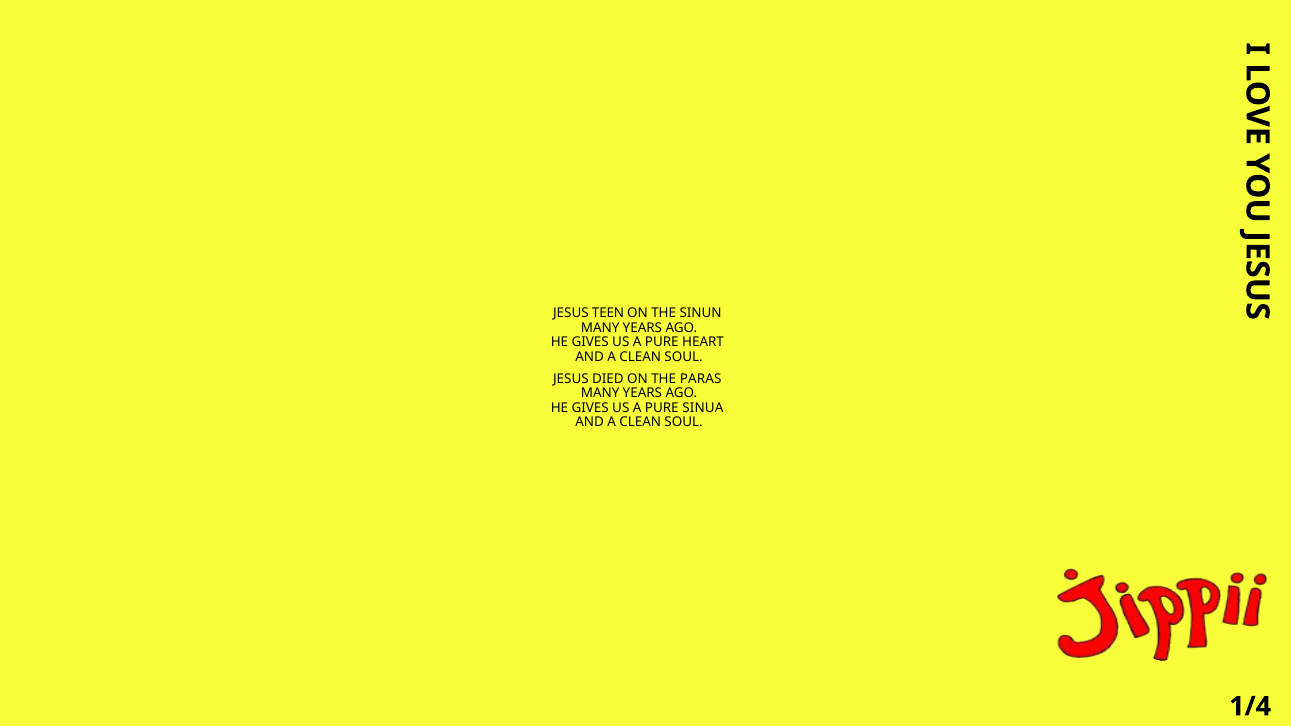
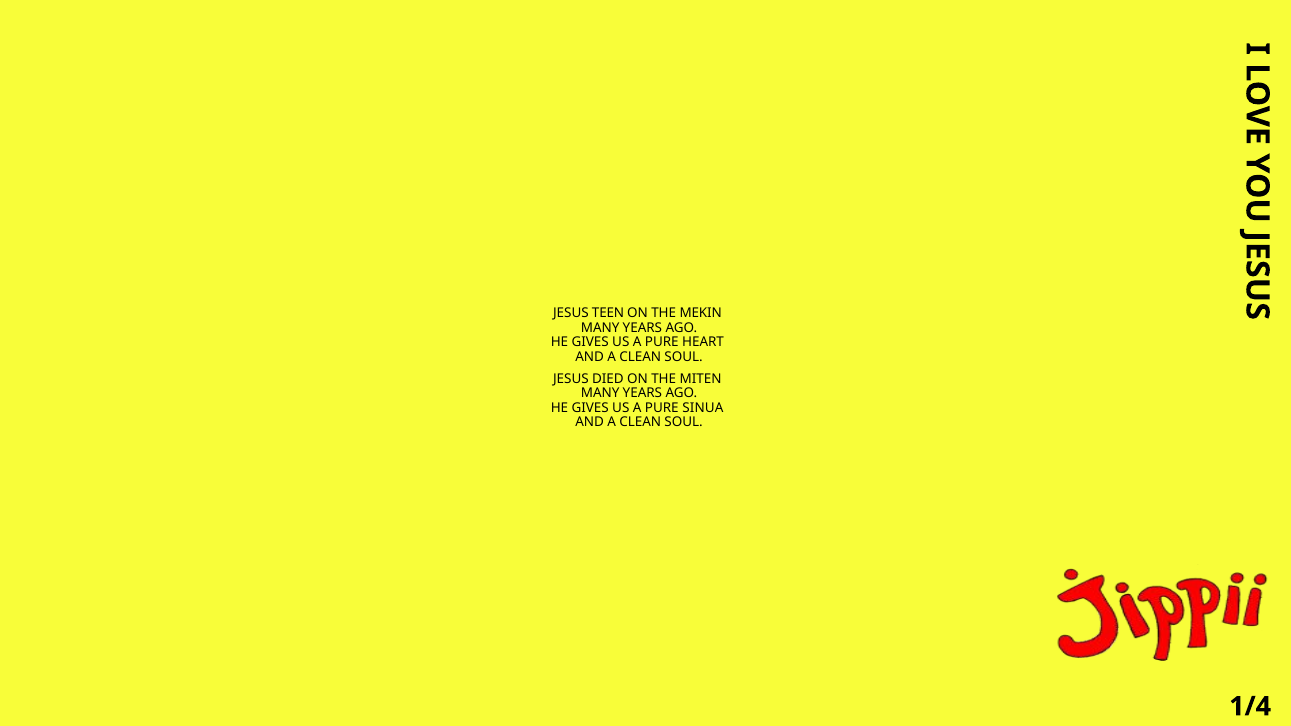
SINUN: SINUN -> MEKIN
PARAS: PARAS -> MITEN
